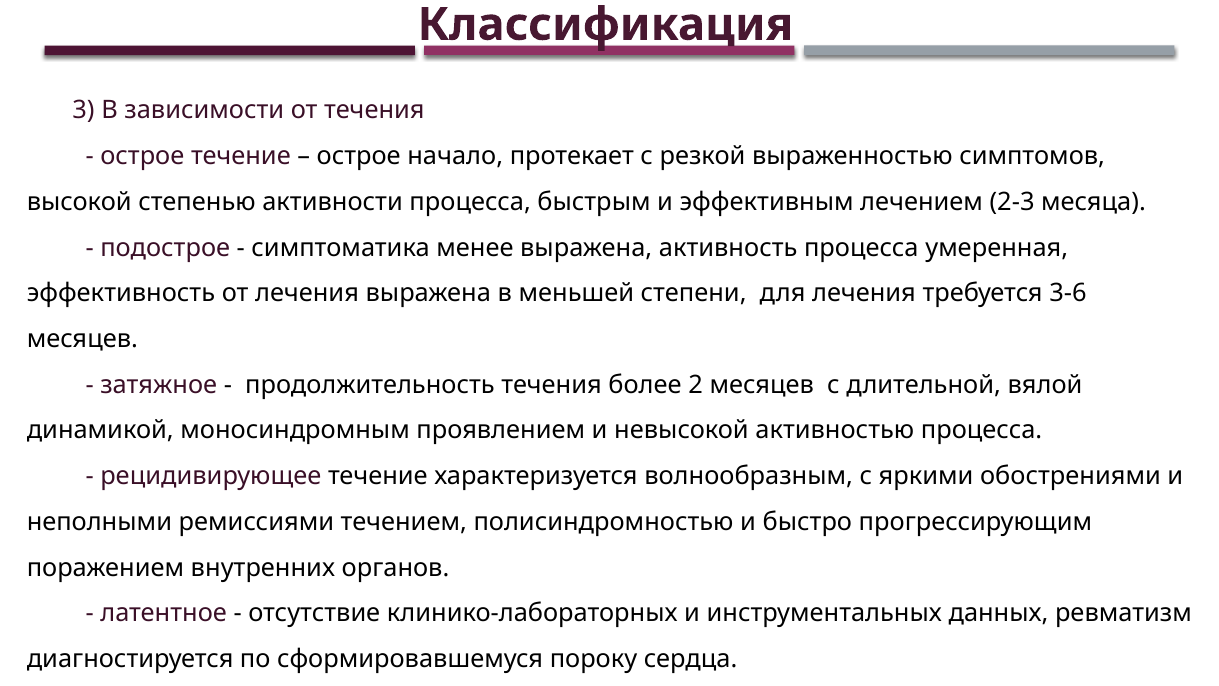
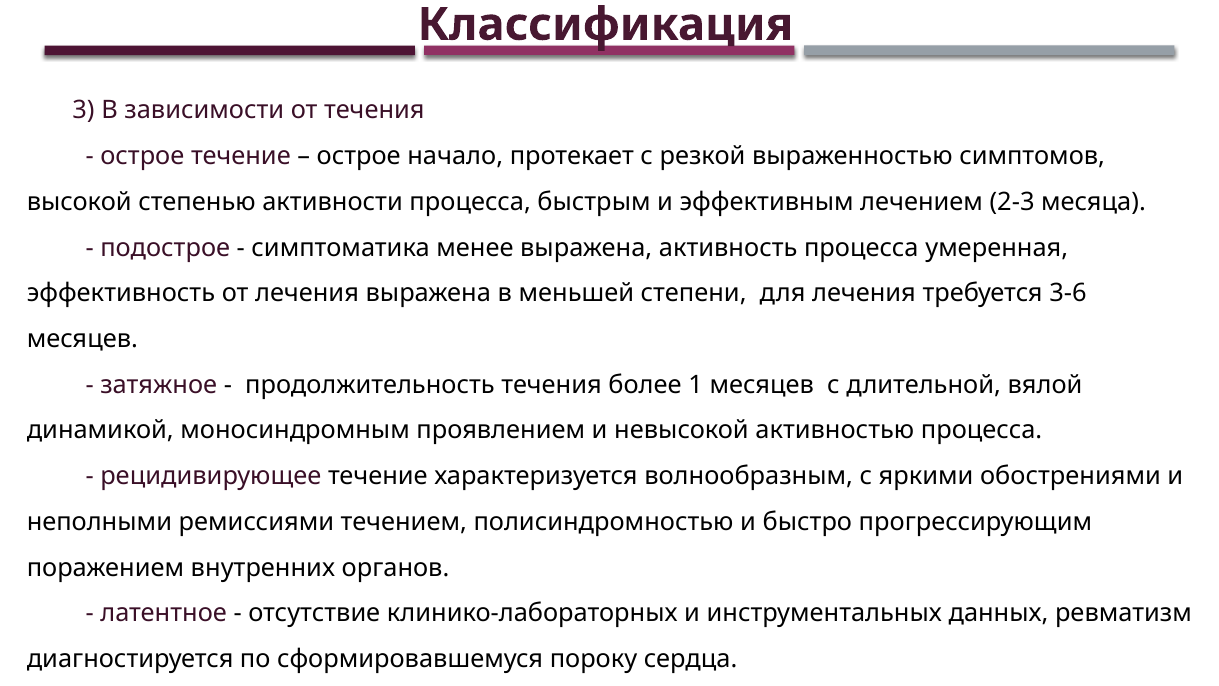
2: 2 -> 1
